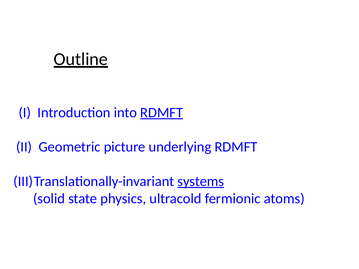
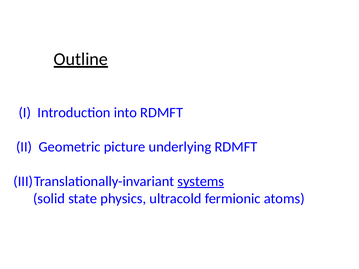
RDMFT at (162, 113) underline: present -> none
